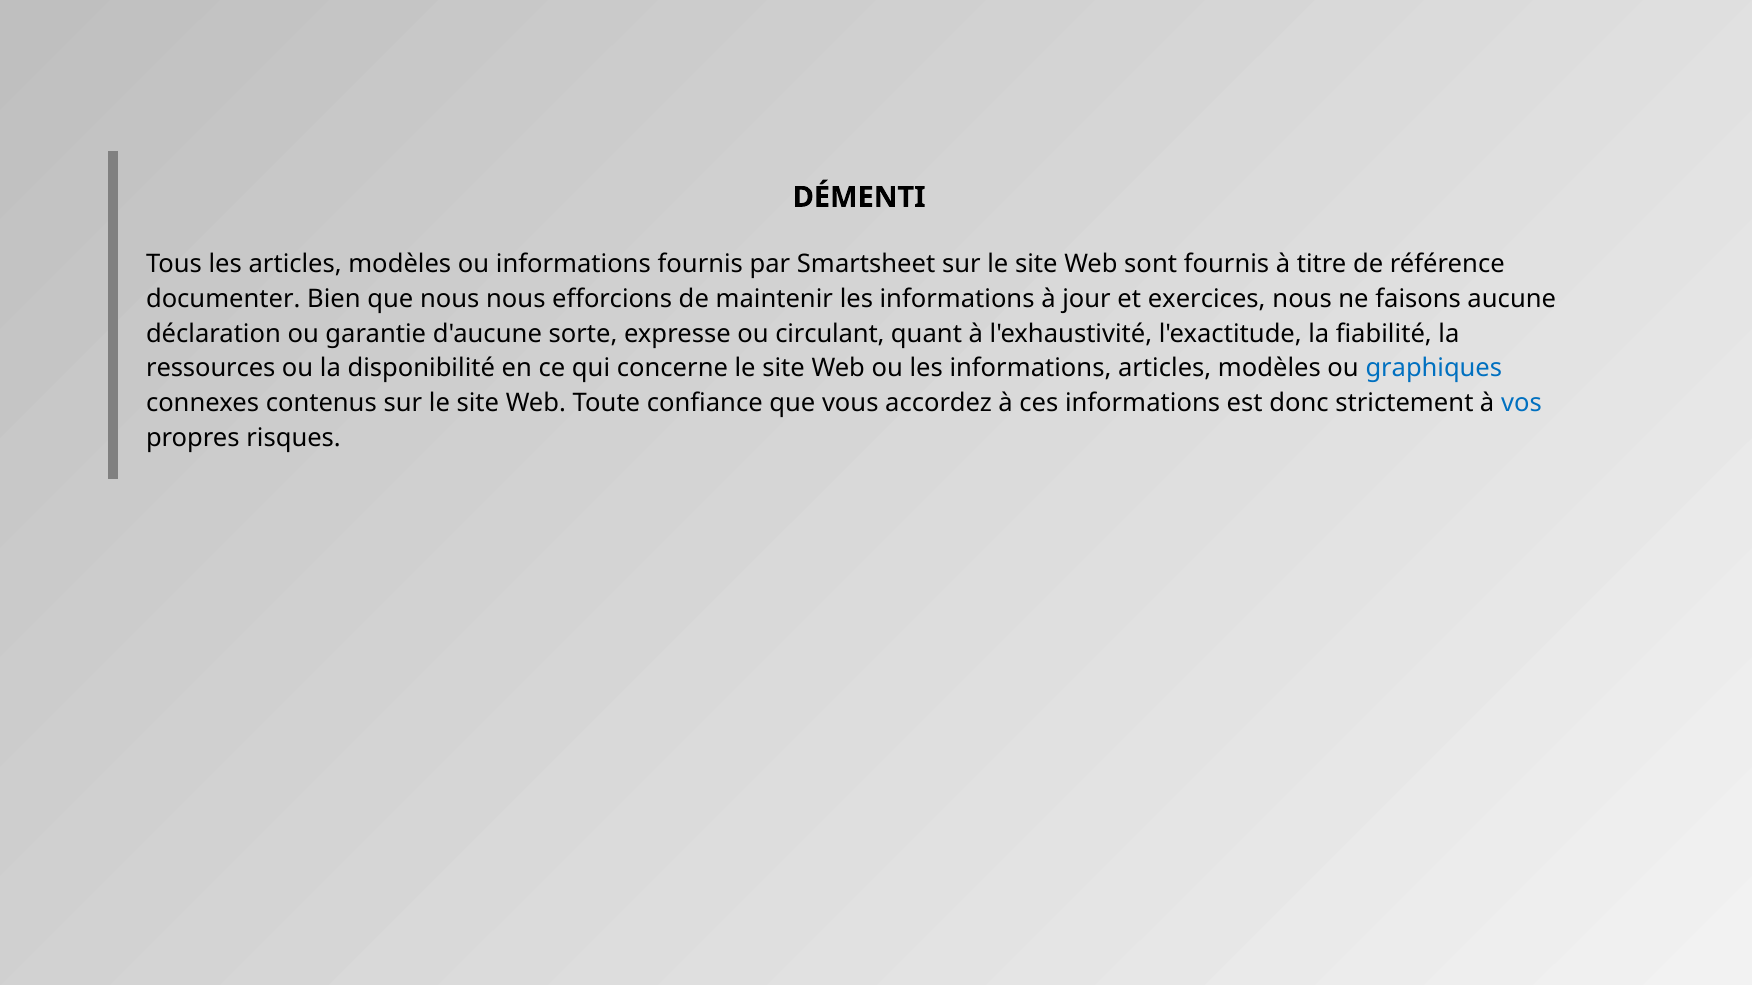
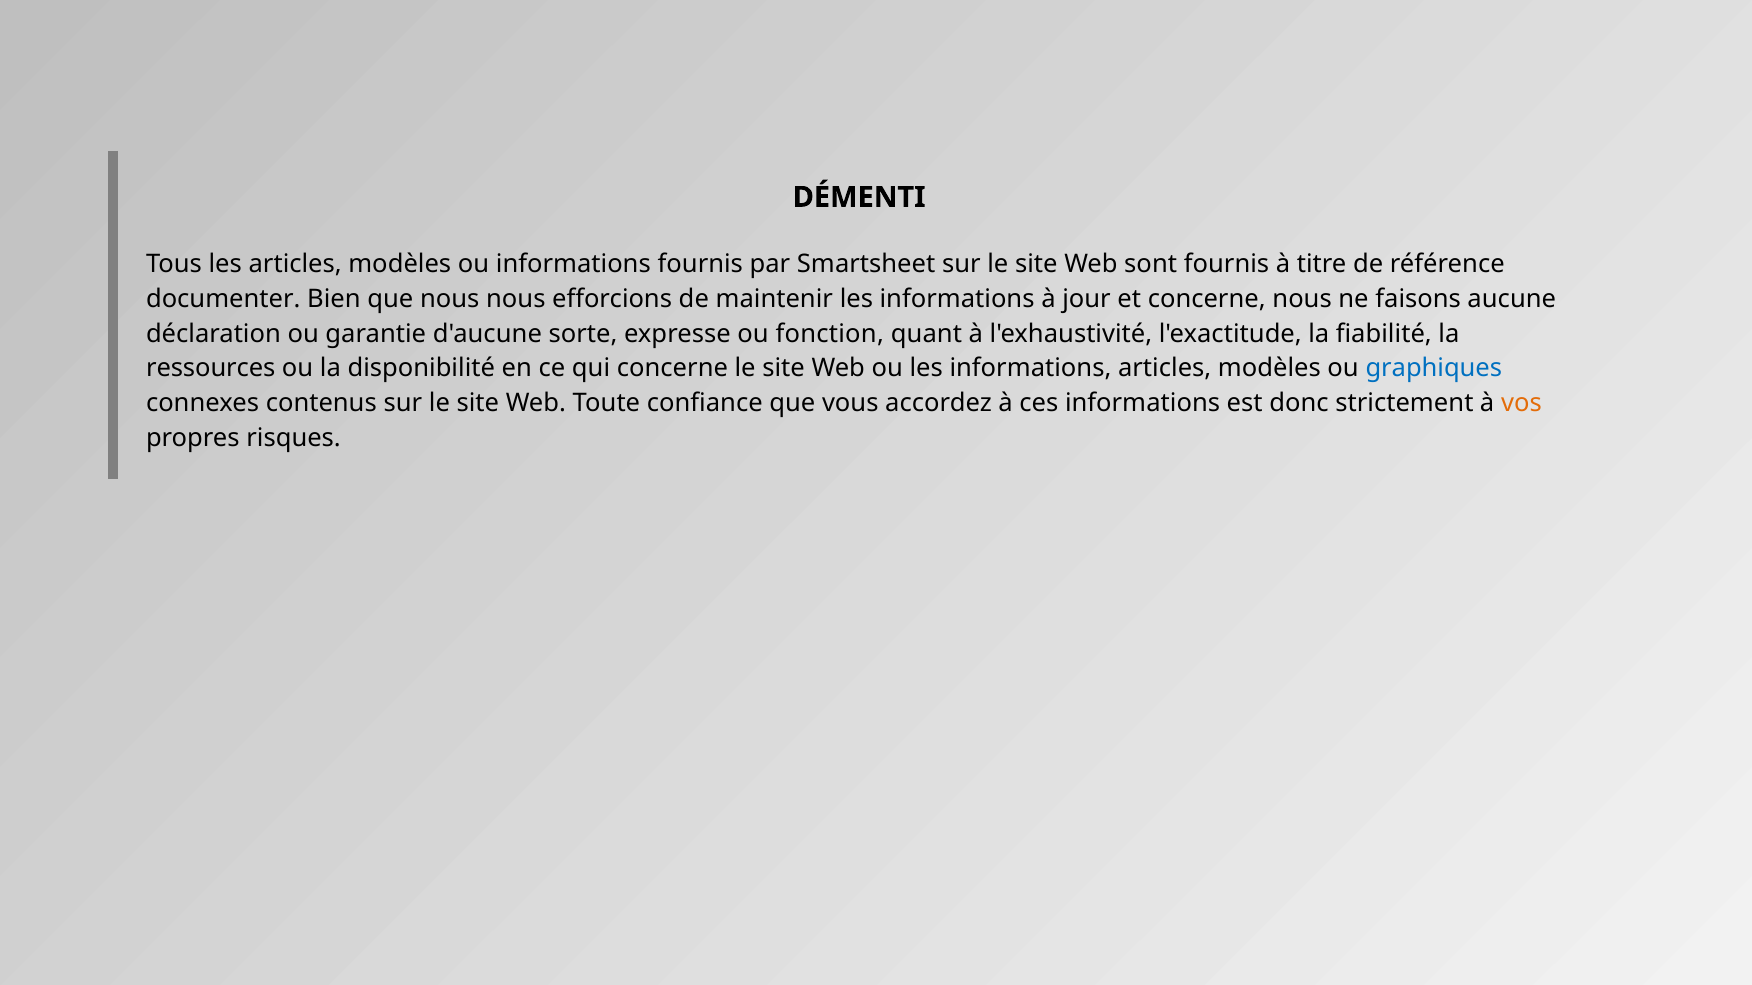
et exercices: exercices -> concerne
circulant: circulant -> fonction
vos colour: blue -> orange
